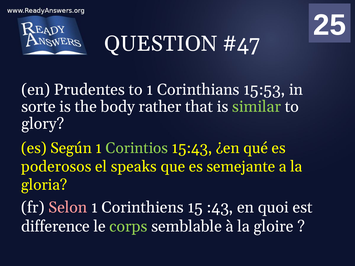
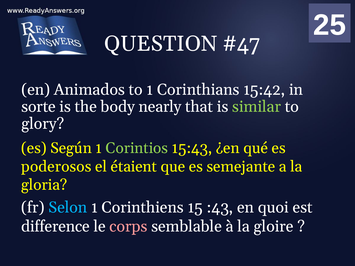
Prudentes: Prudentes -> Animados
15:53: 15:53 -> 15:42
rather: rather -> nearly
speaks: speaks -> étaient
Selon colour: pink -> light blue
corps colour: light green -> pink
